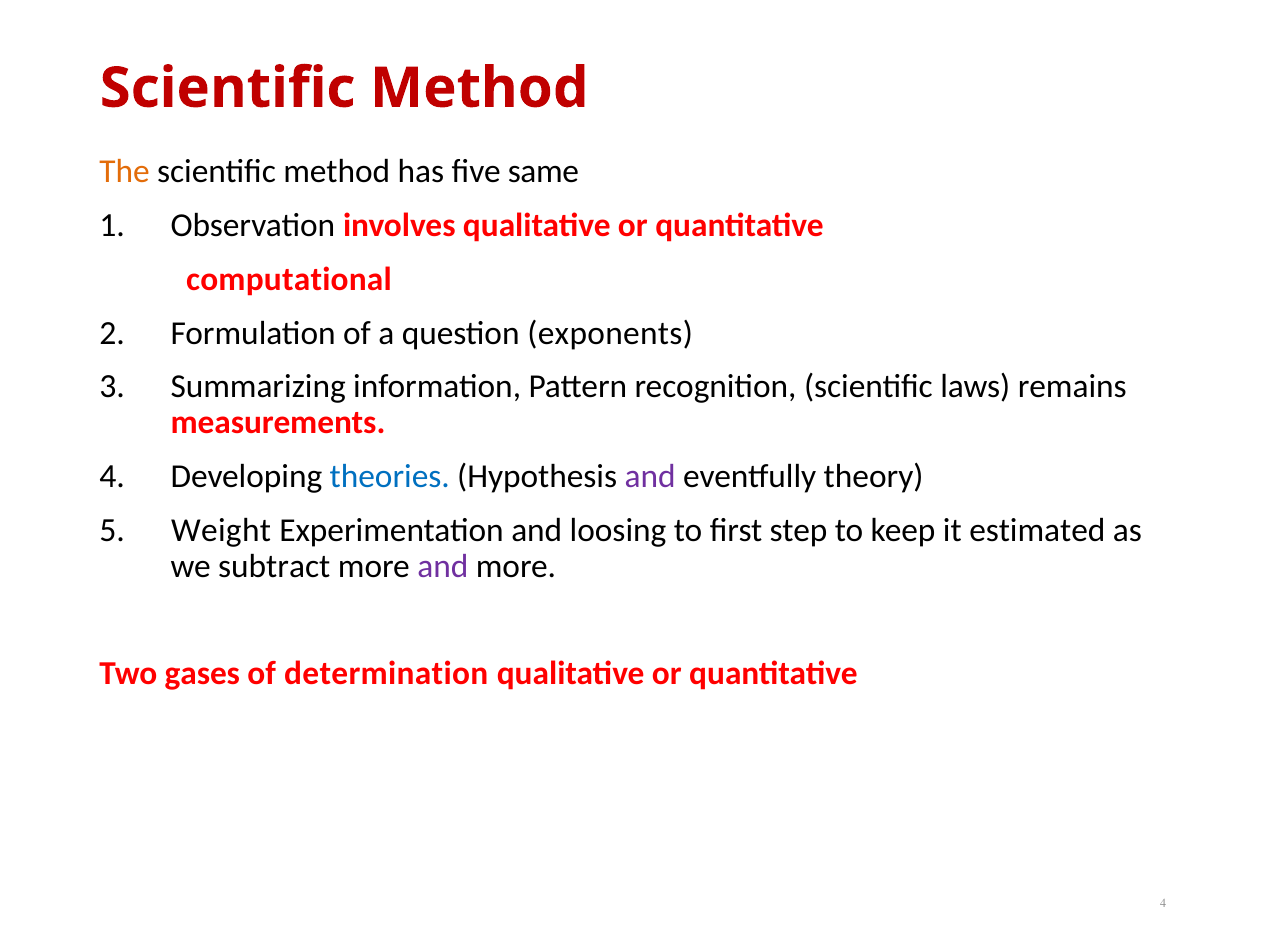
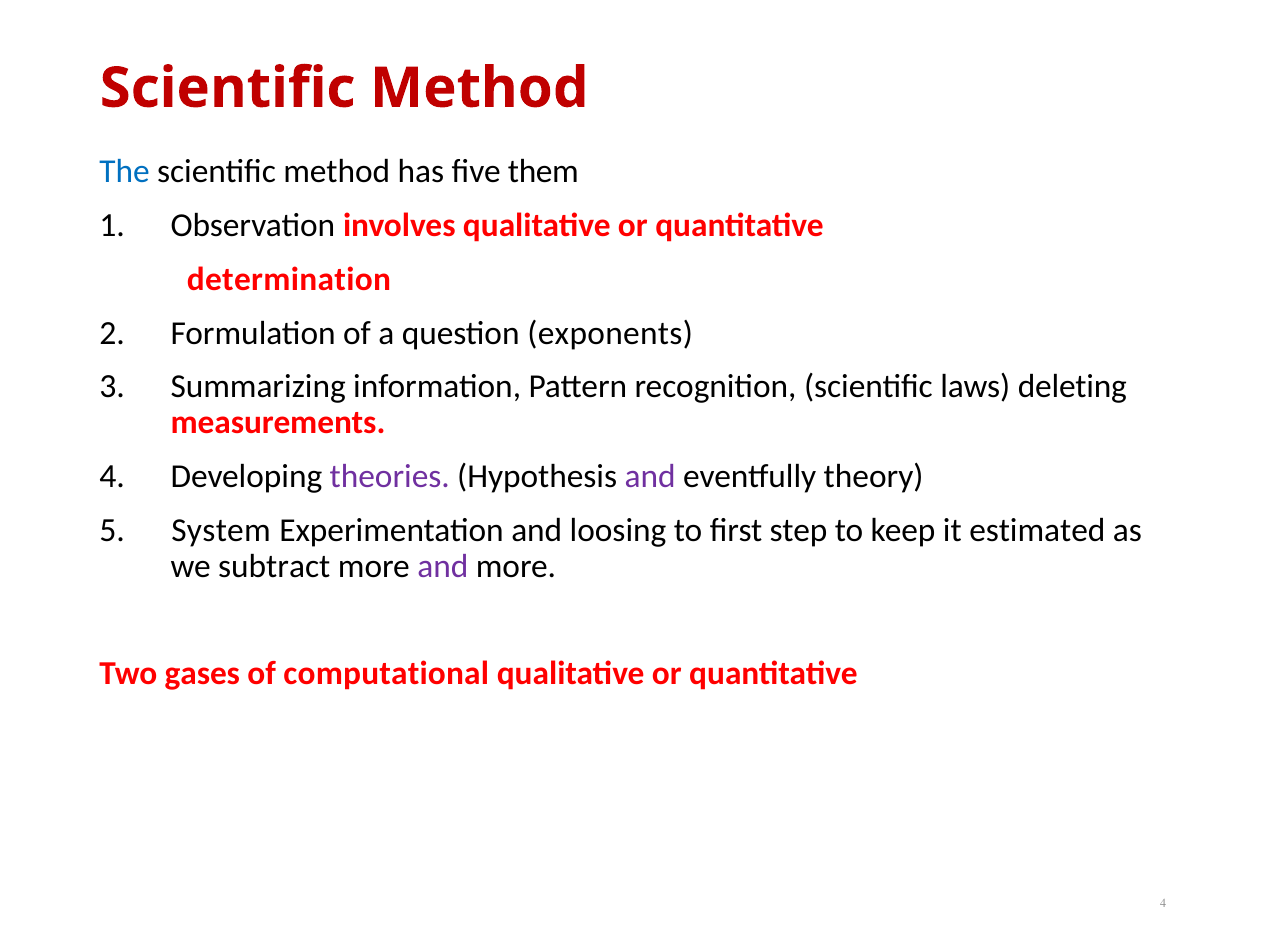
The colour: orange -> blue
same: same -> them
computational: computational -> determination
remains: remains -> deleting
theories colour: blue -> purple
Weight: Weight -> System
determination: determination -> computational
